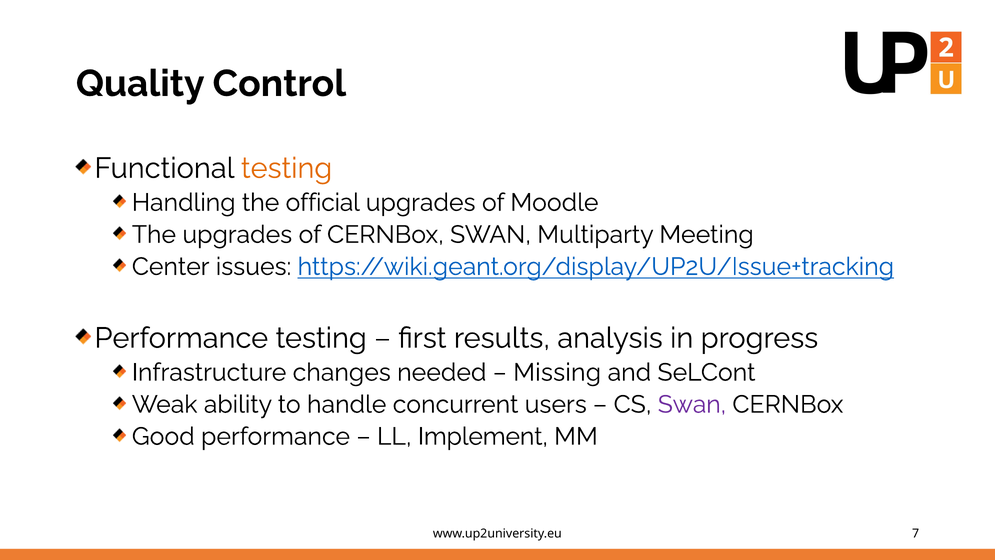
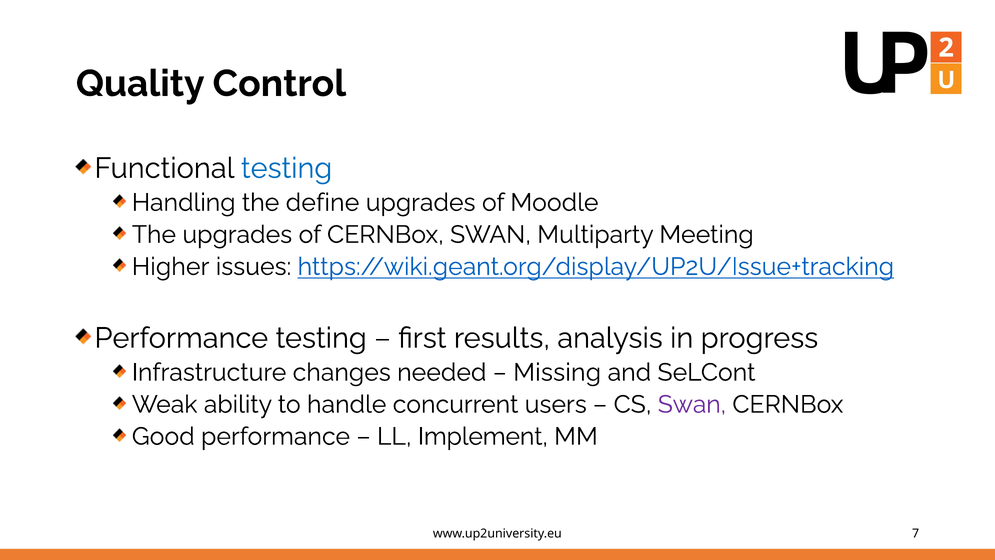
testing at (287, 168) colour: orange -> blue
official: official -> define
Center: Center -> Higher
